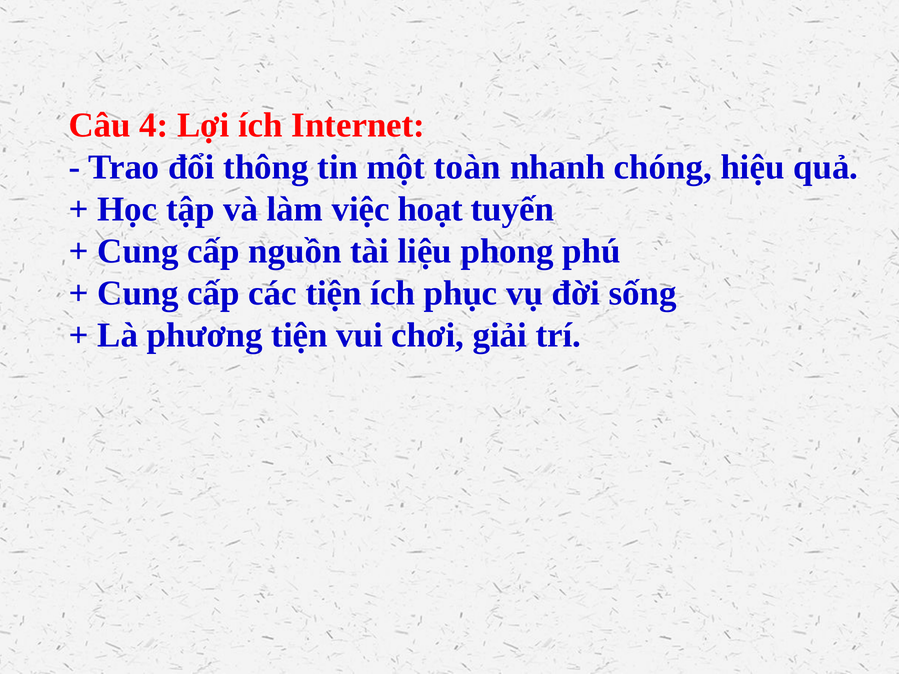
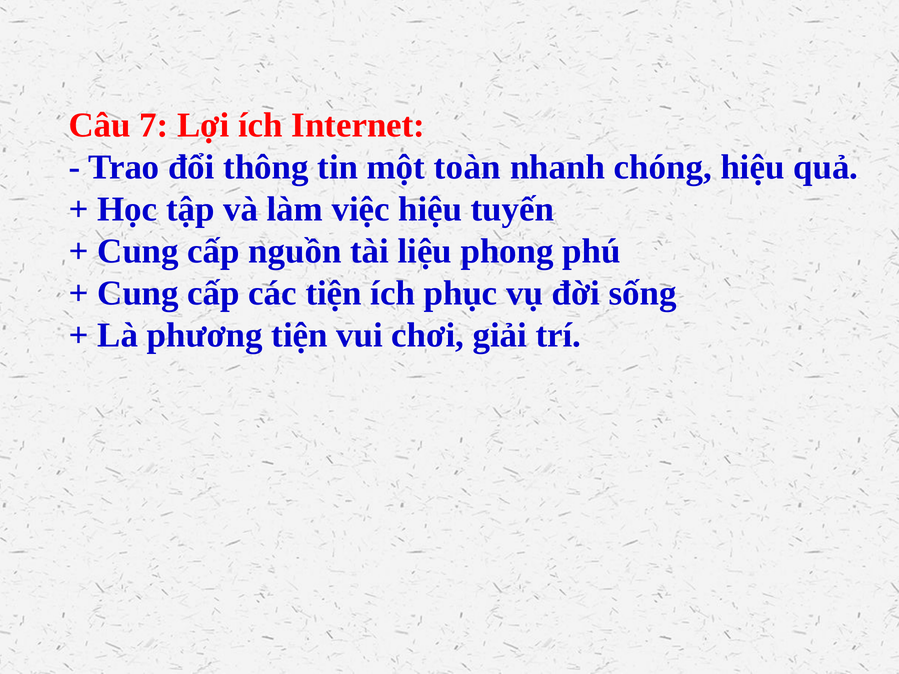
4: 4 -> 7
việc hoạt: hoạt -> hiệu
